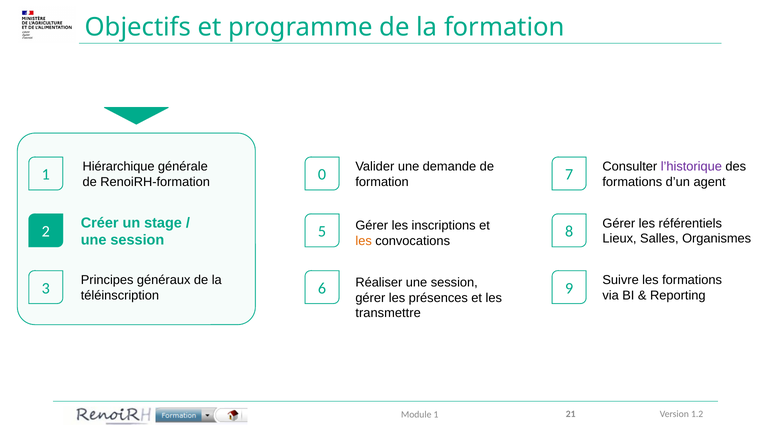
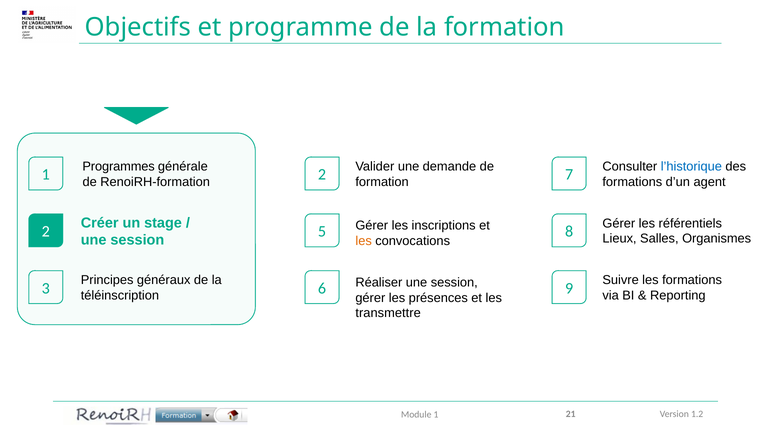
Hiérarchique: Hiérarchique -> Programmes
l’historique colour: purple -> blue
RenoiRH-formation 0: 0 -> 2
